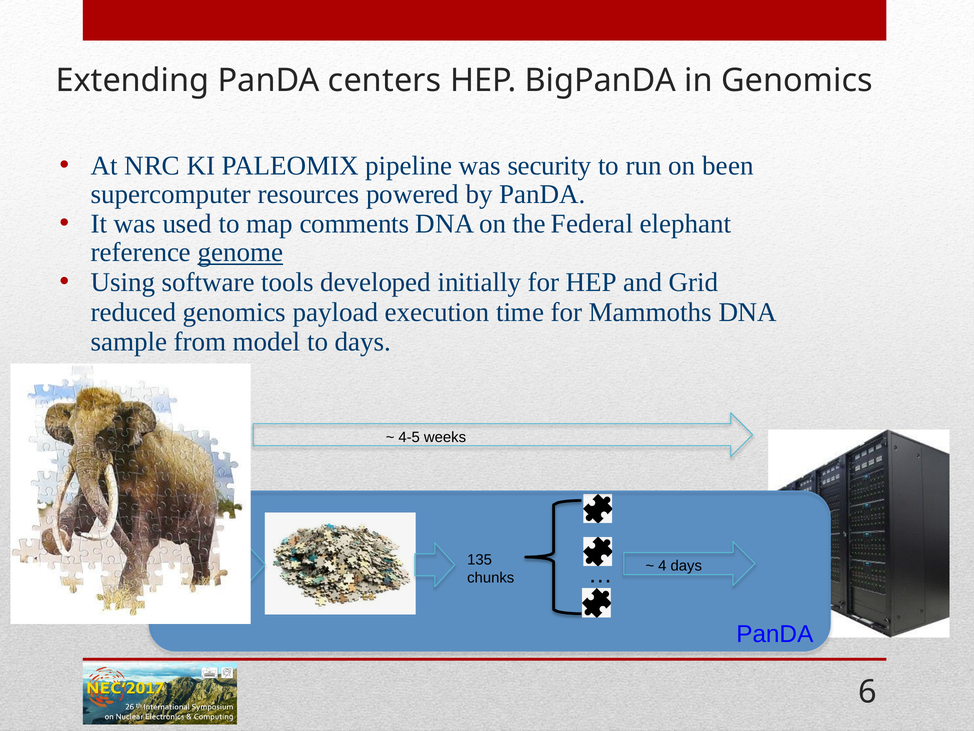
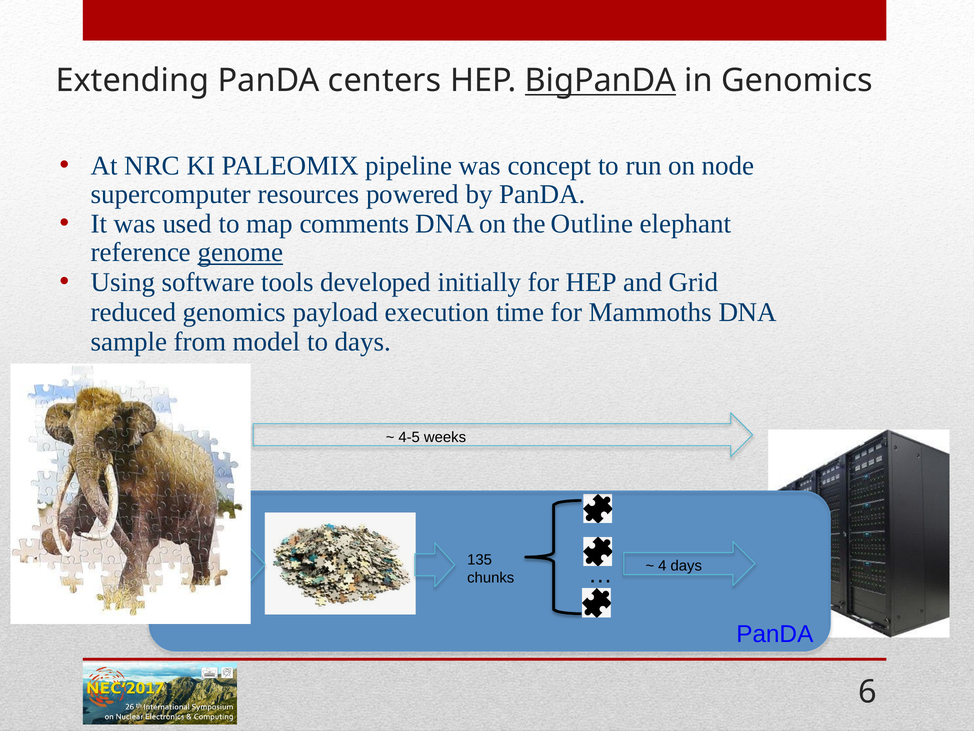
BigPanDA underline: none -> present
security: security -> concept
been: been -> node
Federal: Federal -> Outline
